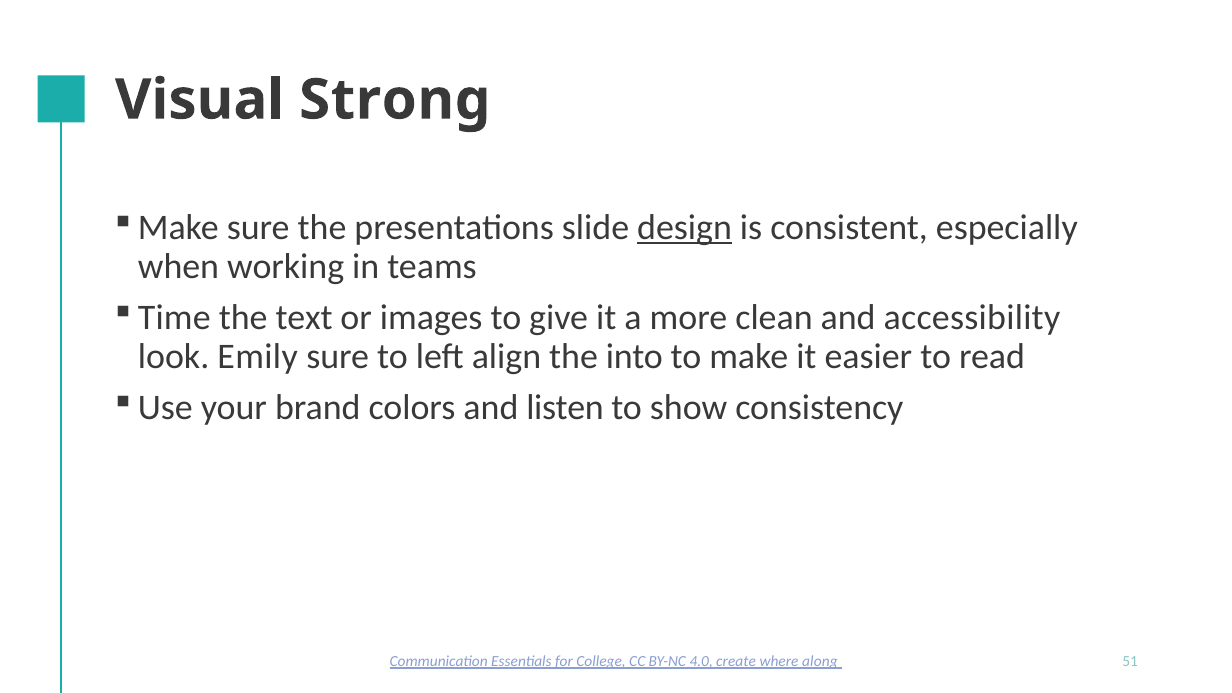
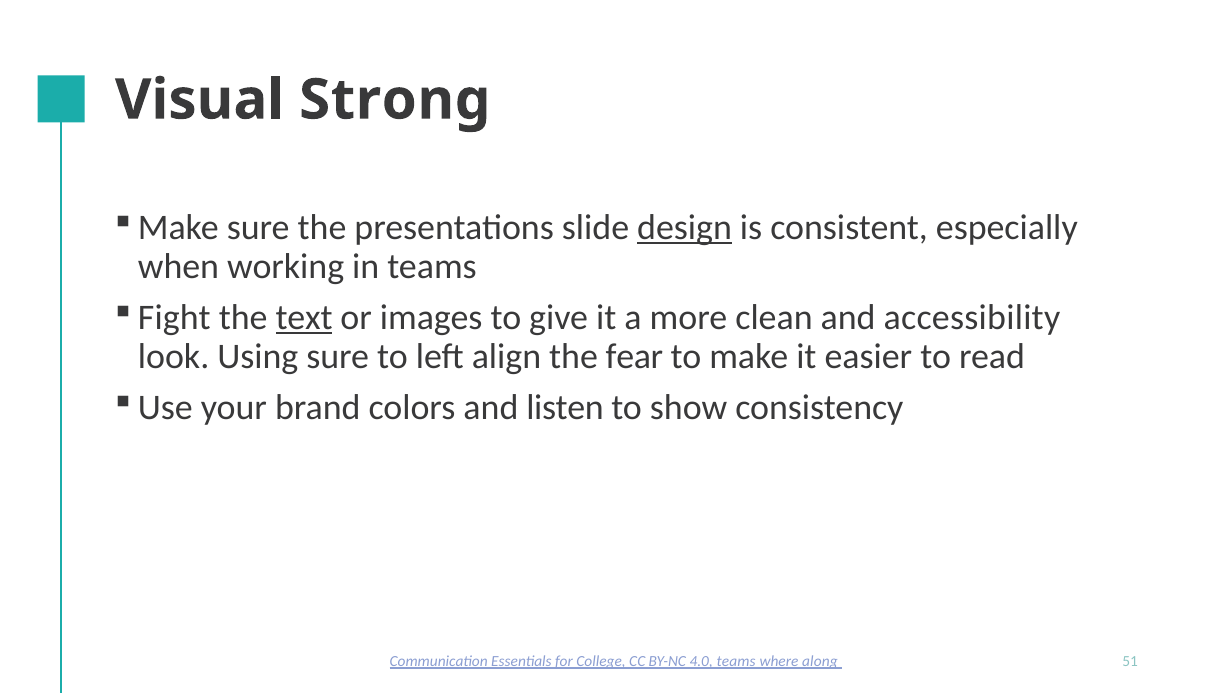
Time: Time -> Fight
text underline: none -> present
Emily: Emily -> Using
into: into -> fear
4.0 create: create -> teams
